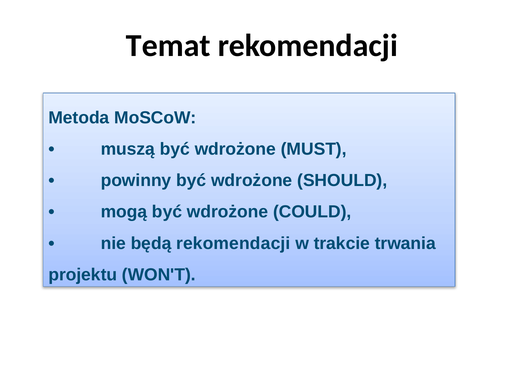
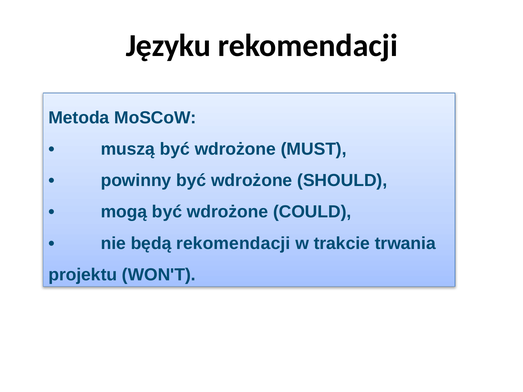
Temat: Temat -> Języku
